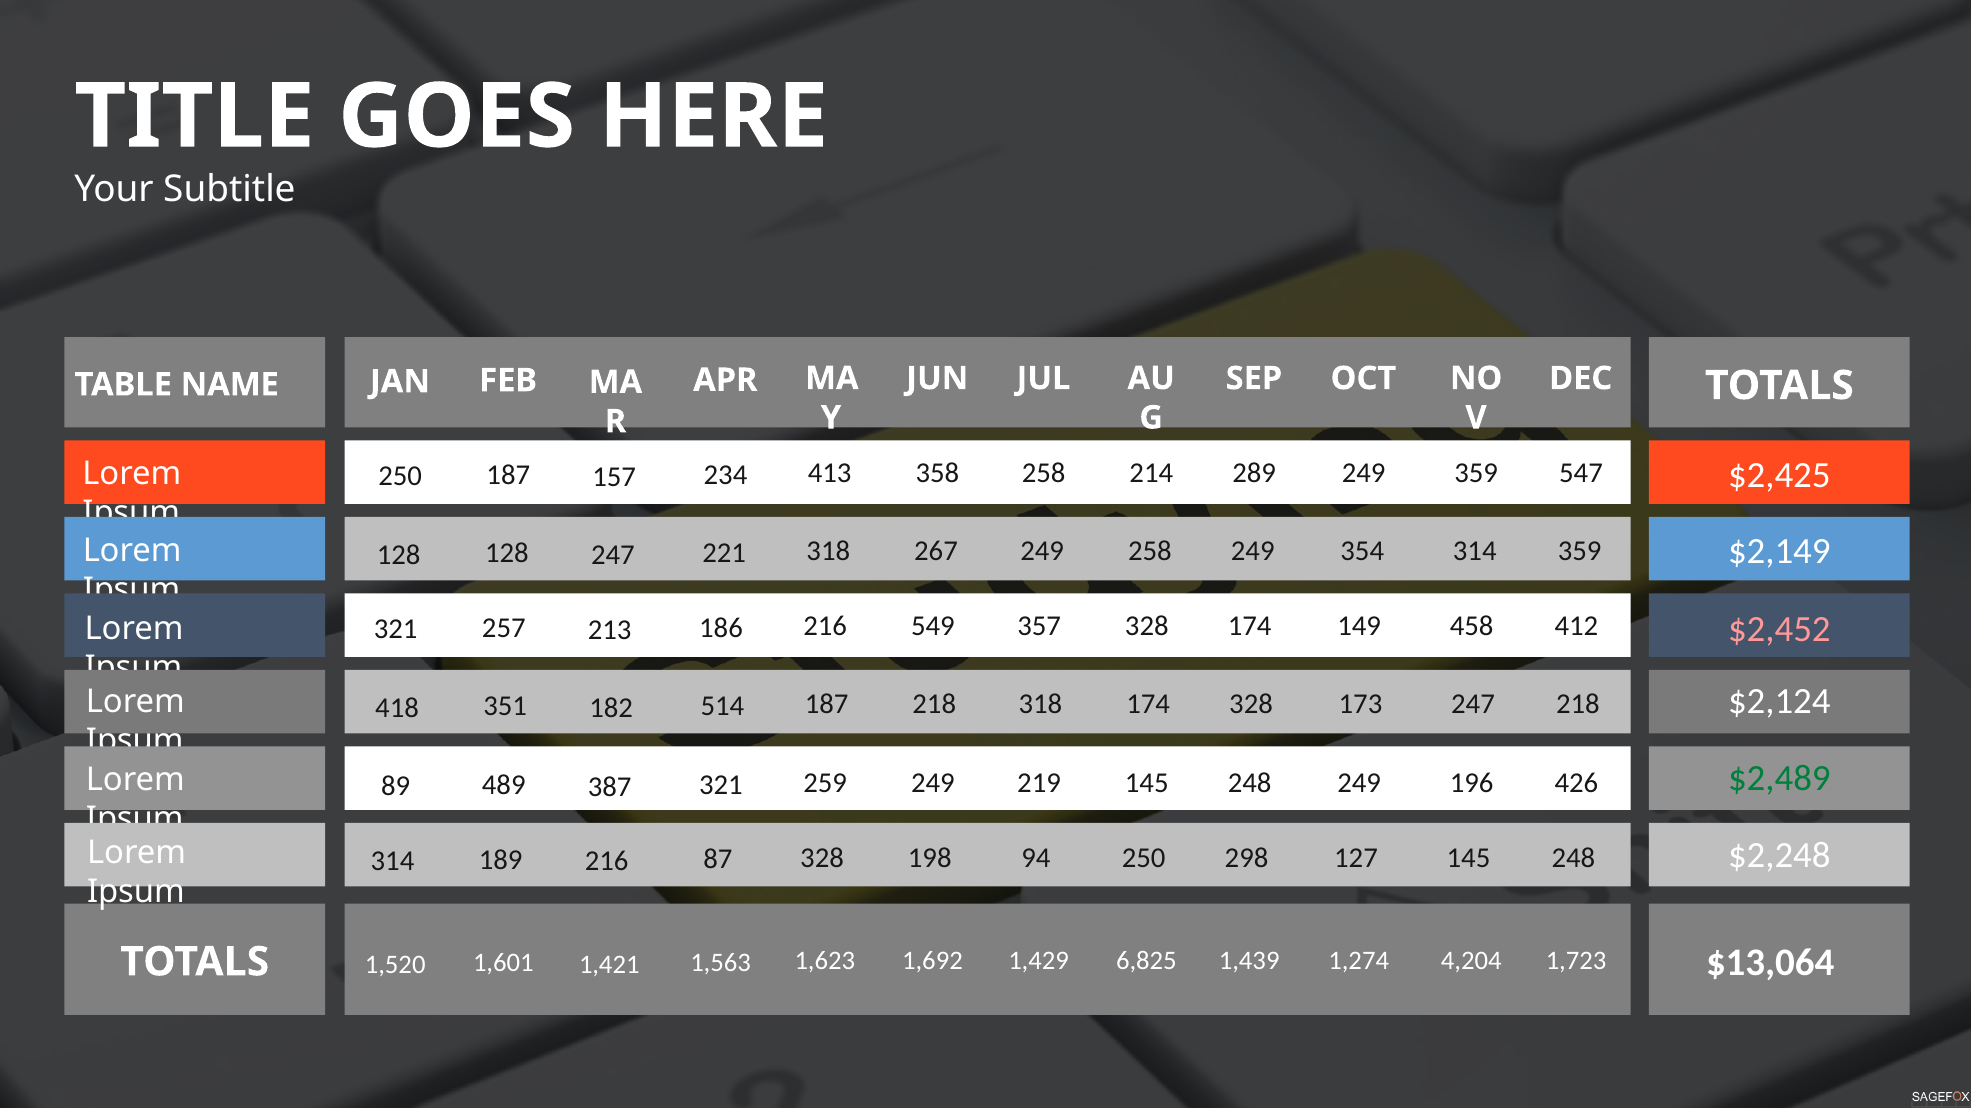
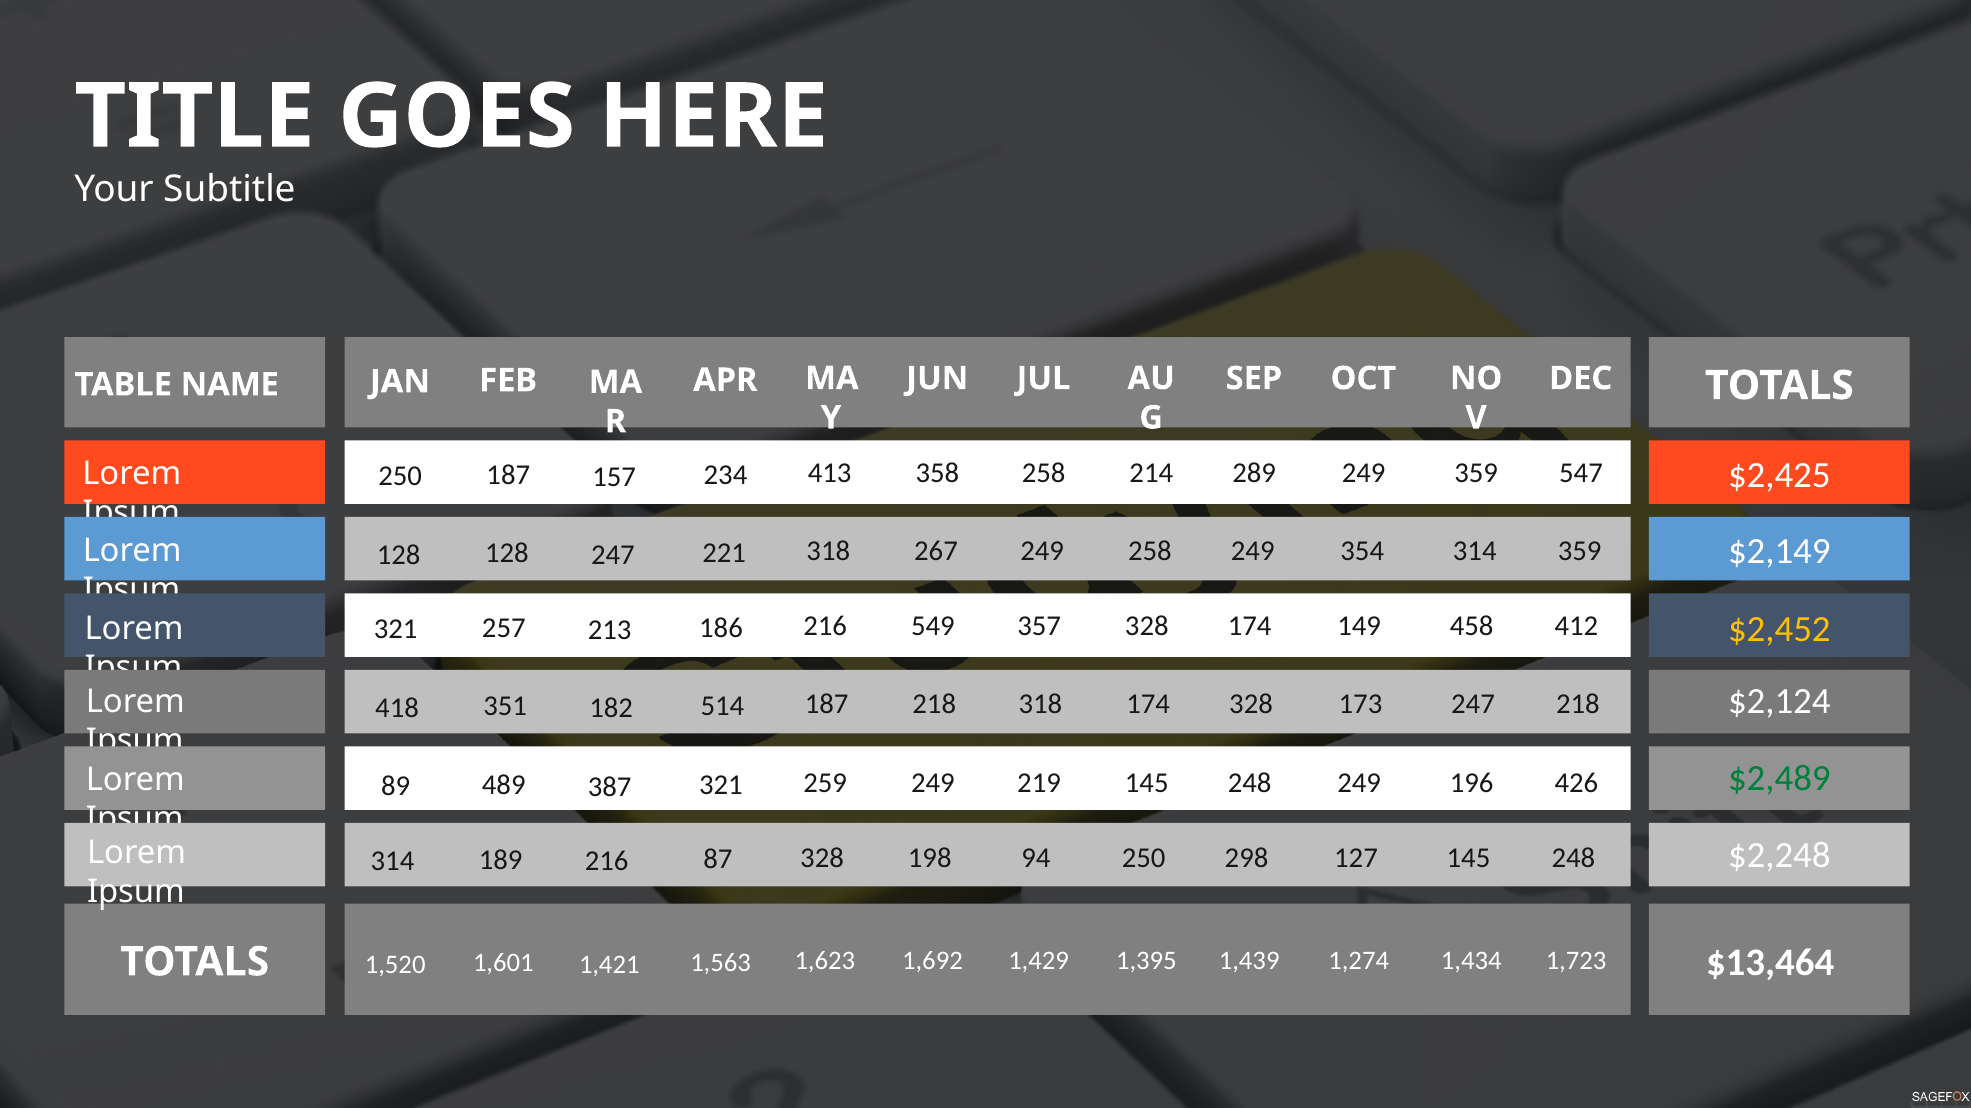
$2,452 colour: pink -> yellow
$13,064: $13,064 -> $13,464
6,825: 6,825 -> 1,395
4,204: 4,204 -> 1,434
